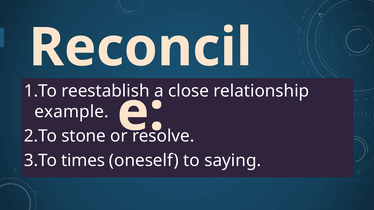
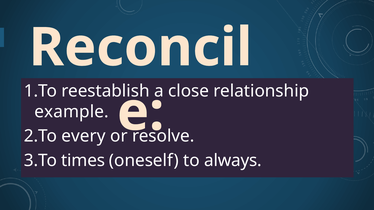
stone: stone -> every
saying: saying -> always
